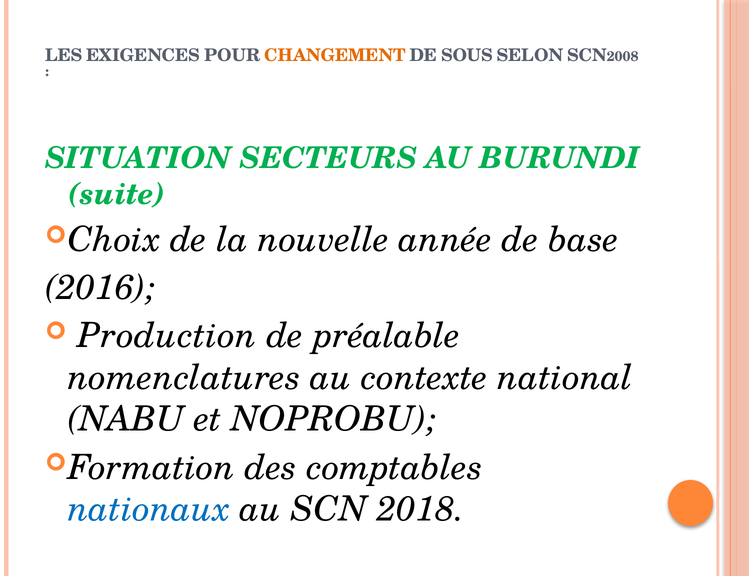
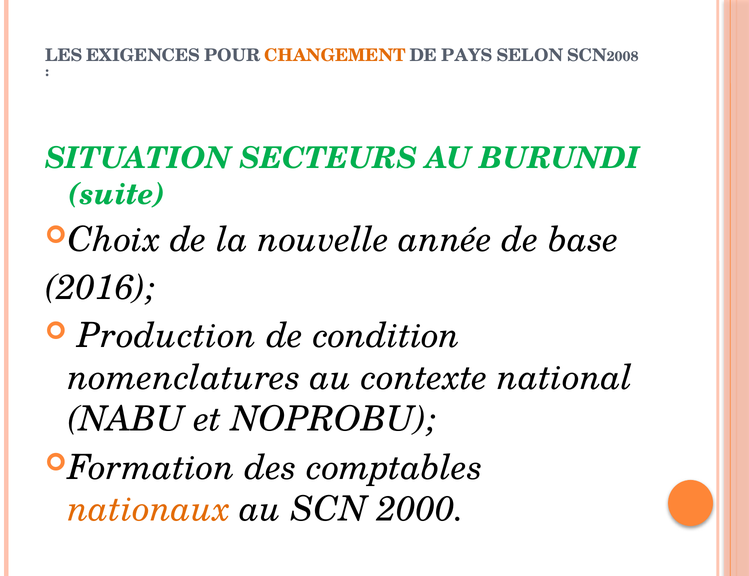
SOUS: SOUS -> PAYS
préalable: préalable -> condition
nationaux colour: blue -> orange
2018: 2018 -> 2000
